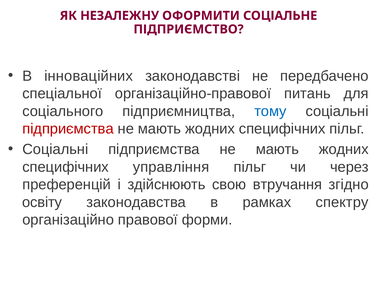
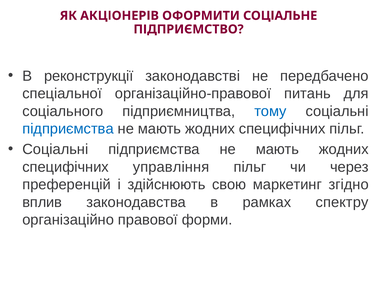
НЕЗАЛЕЖНУ: НЕЗАЛЕЖНУ -> АКЦІОНЕРІВ
інноваційних: інноваційних -> реконструкції
підприємства at (68, 129) colour: red -> blue
втручання: втручання -> маркетинг
освіту: освіту -> вплив
